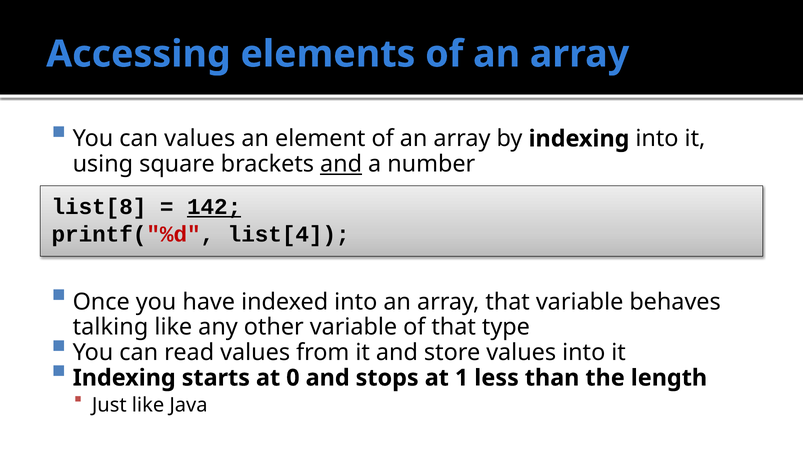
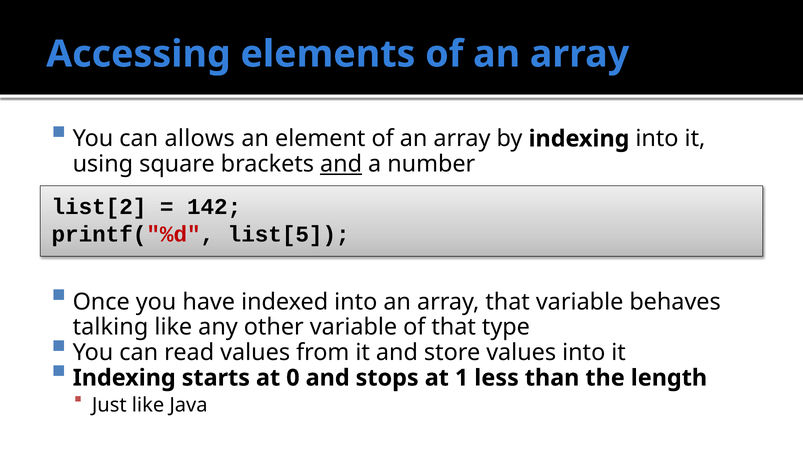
can values: values -> allows
list[8: list[8 -> list[2
142 underline: present -> none
list[4: list[4 -> list[5
